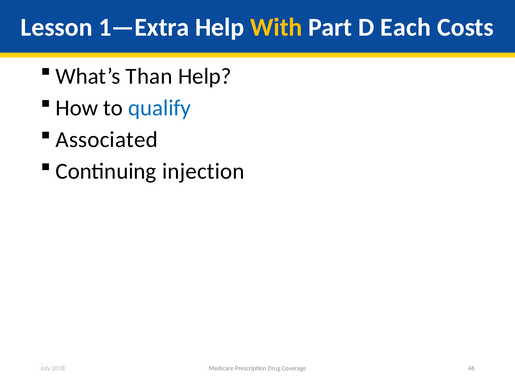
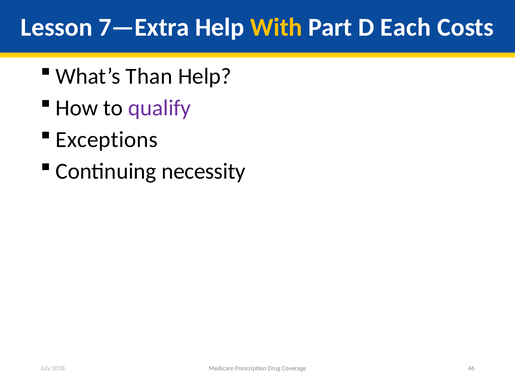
1—Extra: 1—Extra -> 7—Extra
qualify colour: blue -> purple
Associated: Associated -> Exceptions
injection: injection -> necessity
